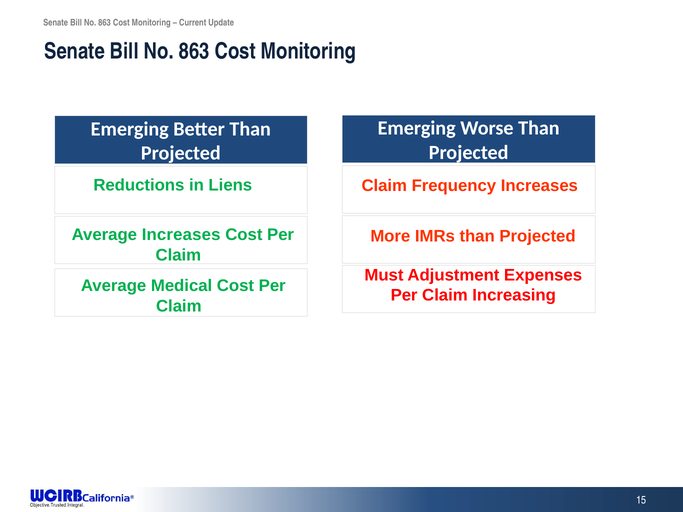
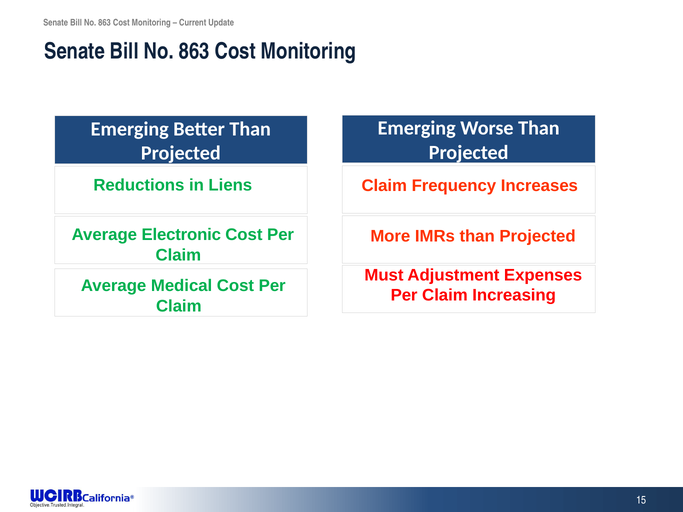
Average Increases: Increases -> Electronic
